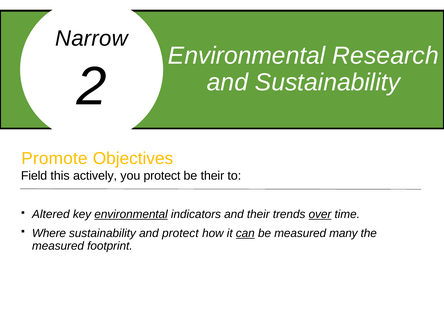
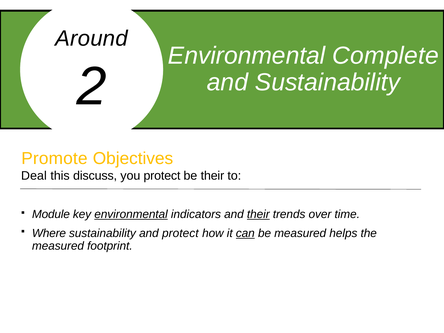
Narrow: Narrow -> Around
Research: Research -> Complete
Field: Field -> Deal
actively: actively -> discuss
Altered: Altered -> Module
their at (258, 214) underline: none -> present
over underline: present -> none
many: many -> helps
